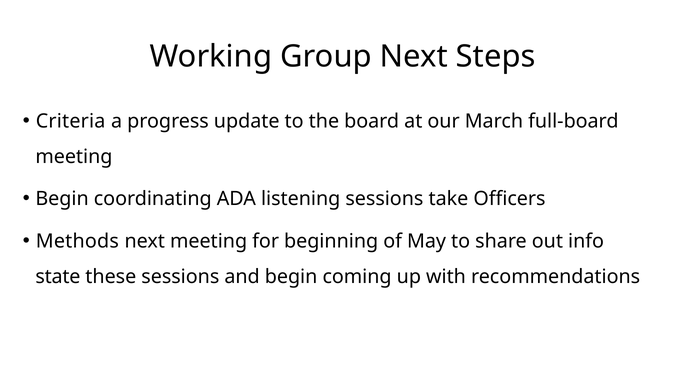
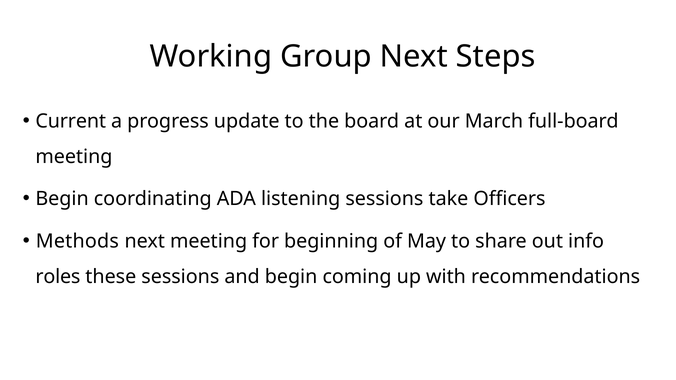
Criteria: Criteria -> Current
state: state -> roles
